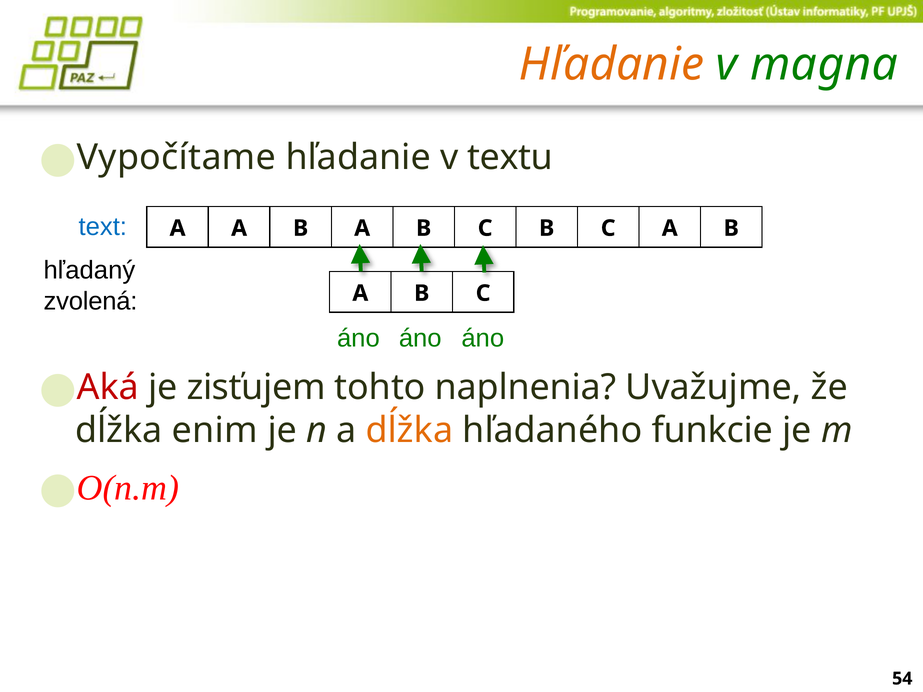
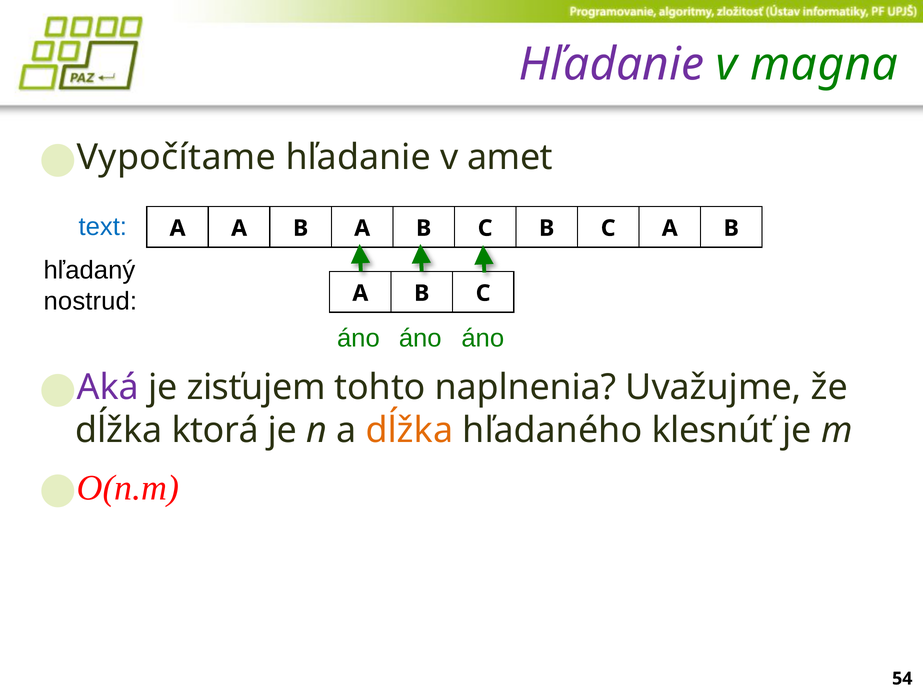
Hľadanie at (611, 65) colour: orange -> purple
textu: textu -> amet
zvolená: zvolená -> nostrud
Aká colour: red -> purple
enim: enim -> ktorá
funkcie: funkcie -> klesnúť
